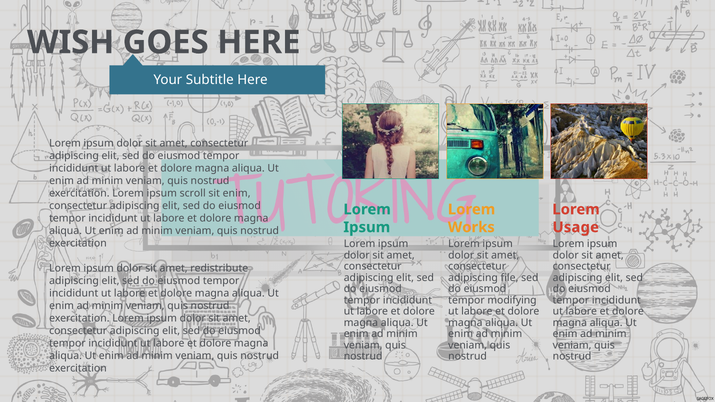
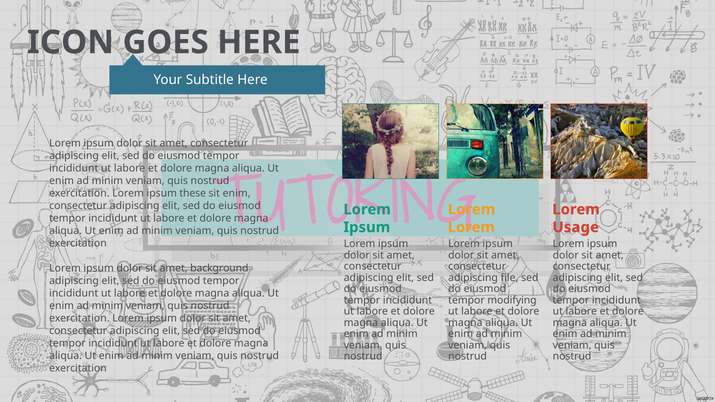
WISH: WISH -> ICON
scroll: scroll -> these
Works at (471, 227): Works -> Lorem
redistribute: redistribute -> background
